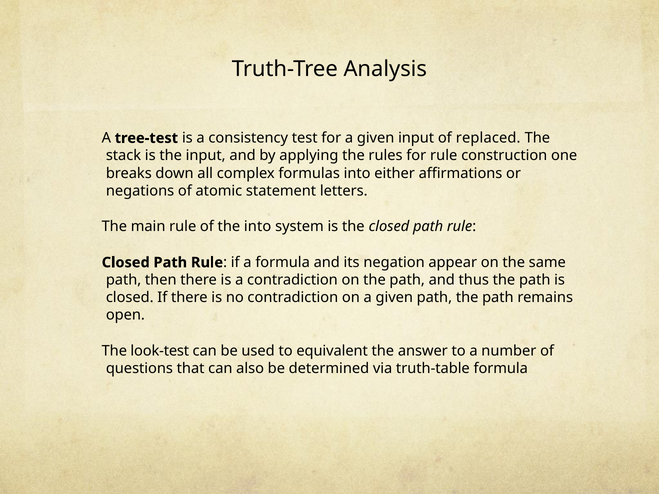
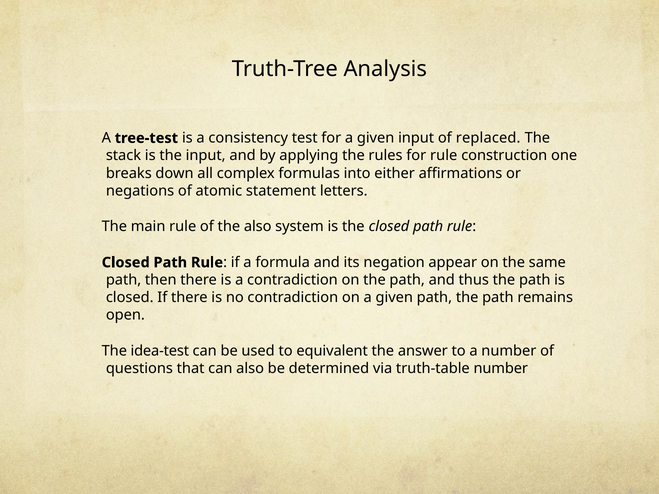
the into: into -> also
look-test: look-test -> idea-test
truth-table formula: formula -> number
